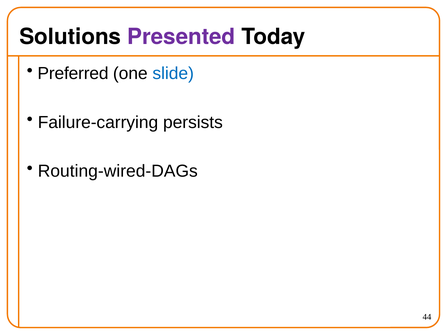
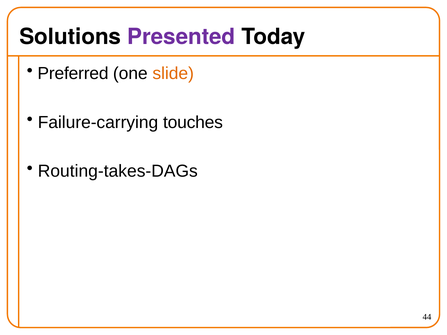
slide colour: blue -> orange
persists: persists -> touches
Routing-wired-DAGs: Routing-wired-DAGs -> Routing-takes-DAGs
